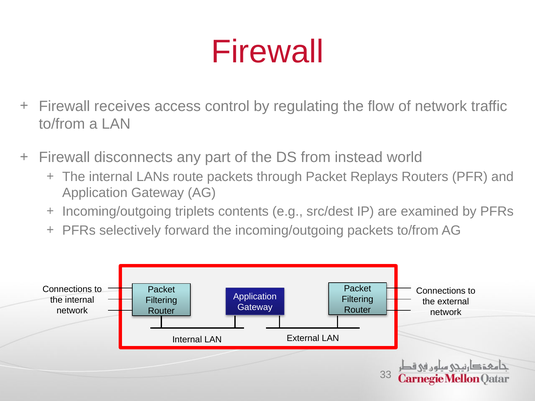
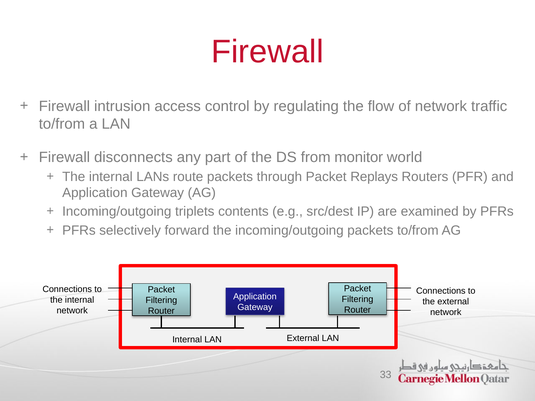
receives: receives -> intrusion
instead: instead -> monitor
